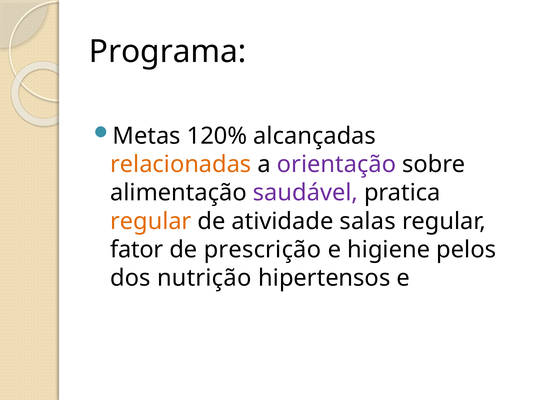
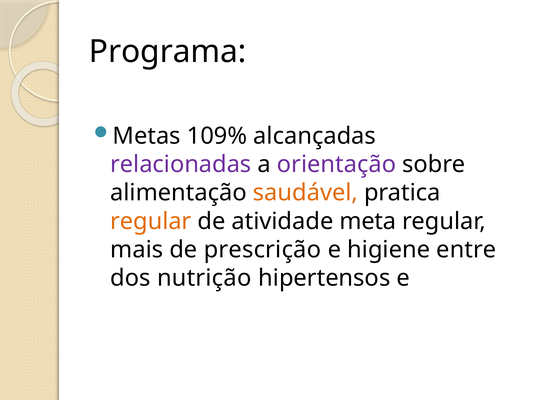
120%: 120% -> 109%
relacionadas colour: orange -> purple
saudável colour: purple -> orange
salas: salas -> meta
fator: fator -> mais
pelos: pelos -> entre
